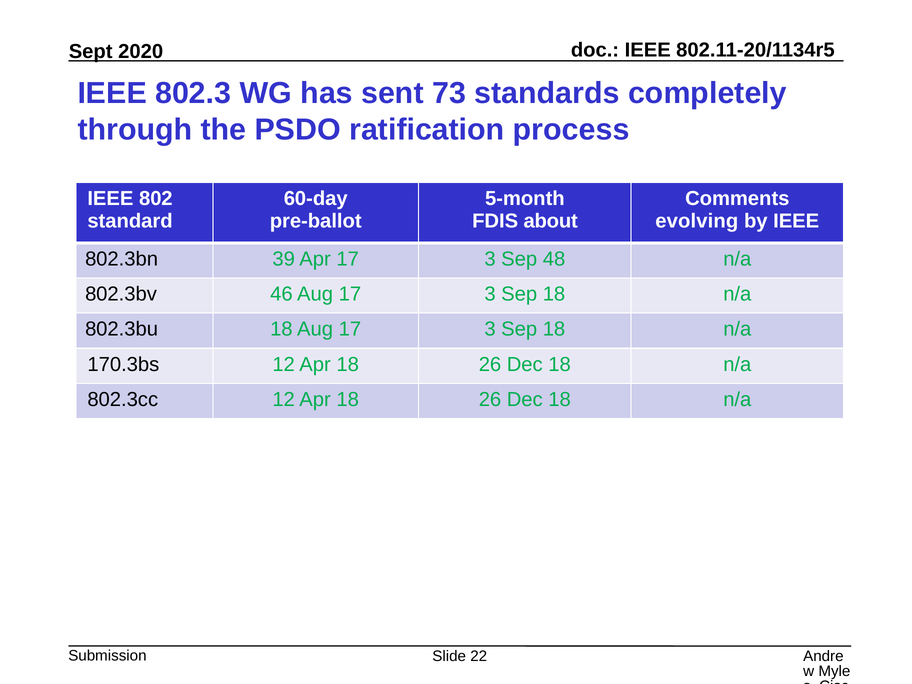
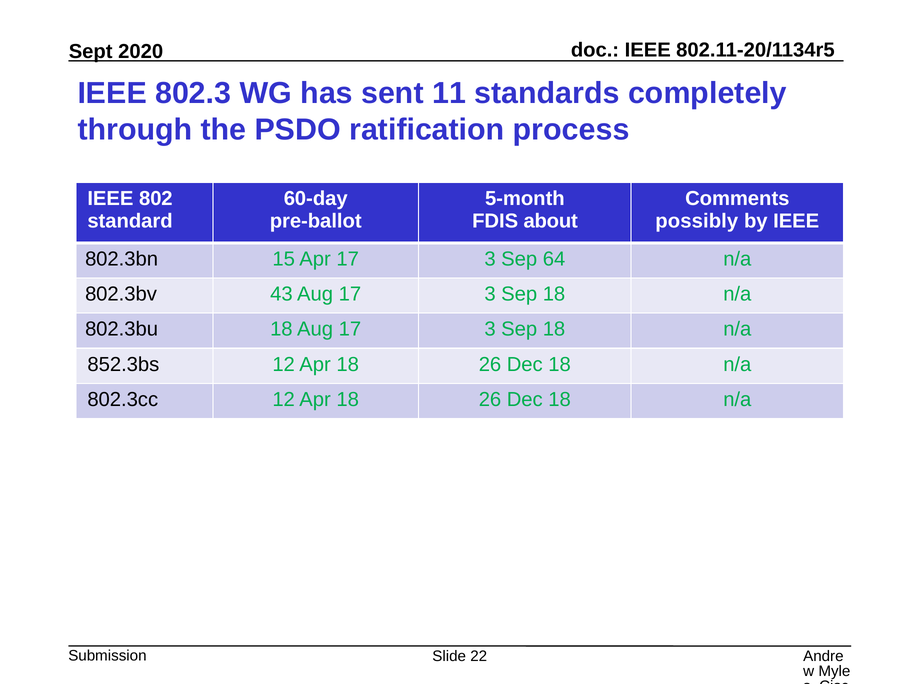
73: 73 -> 11
evolving: evolving -> possibly
39: 39 -> 15
48: 48 -> 64
46: 46 -> 43
170.3bs: 170.3bs -> 852.3bs
